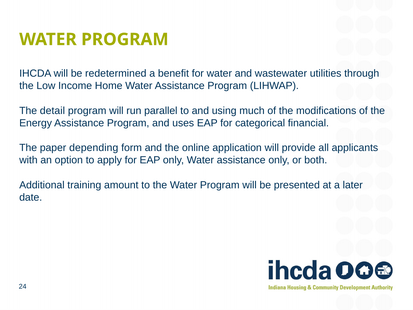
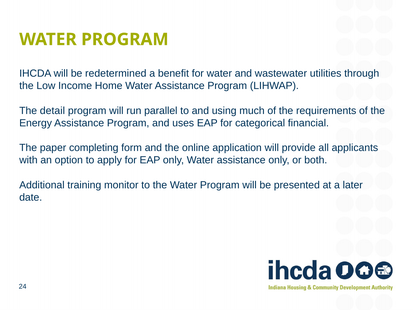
modifications: modifications -> requirements
depending: depending -> completing
amount: amount -> monitor
